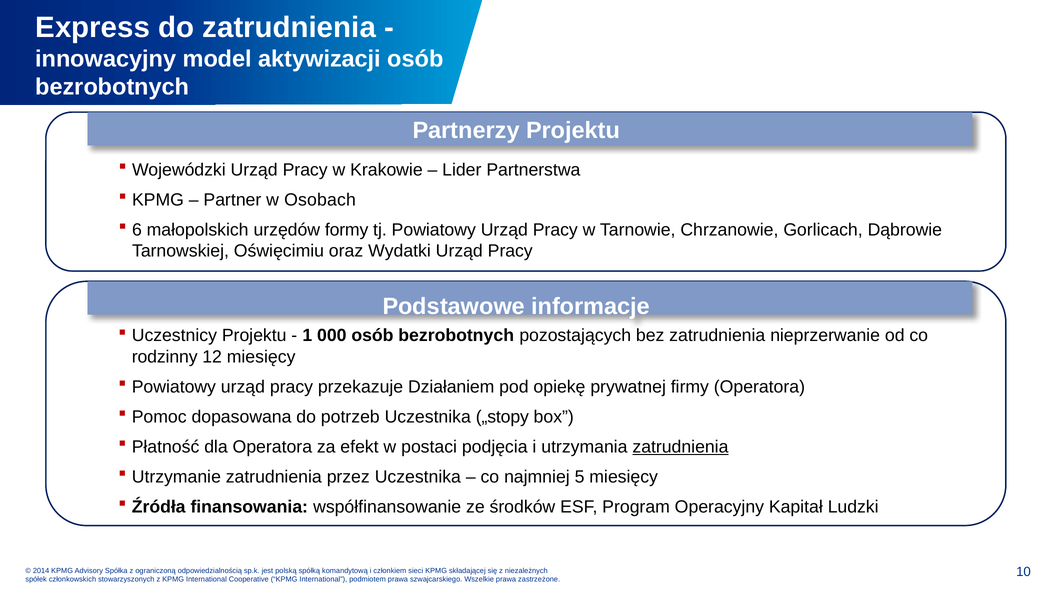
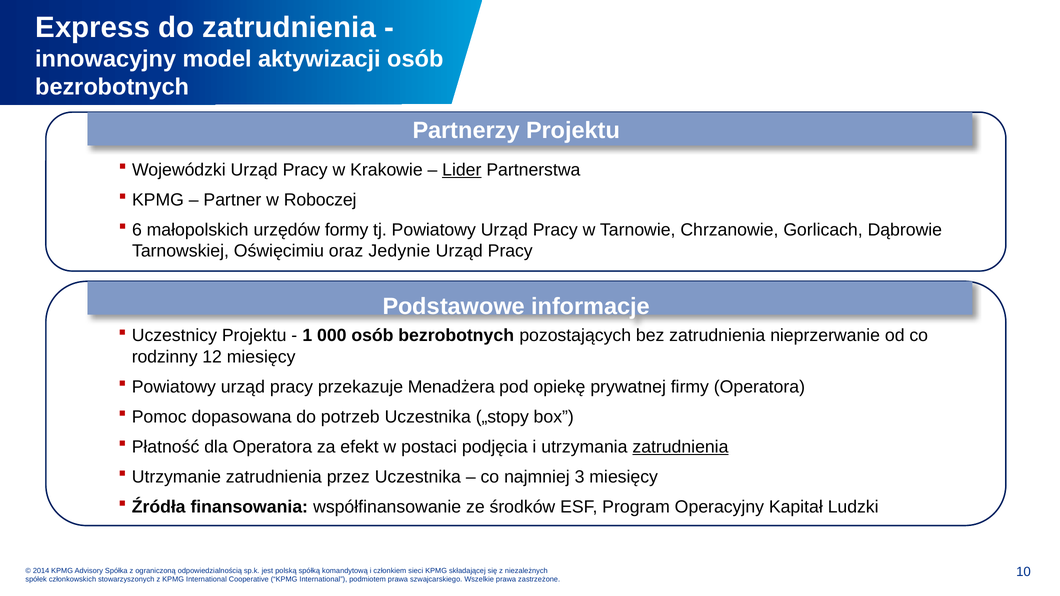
Lider underline: none -> present
Osobach: Osobach -> Roboczej
Wydatki: Wydatki -> Jedynie
Działaniem: Działaniem -> Menadżera
5: 5 -> 3
